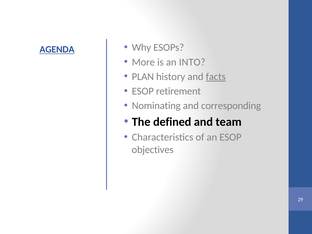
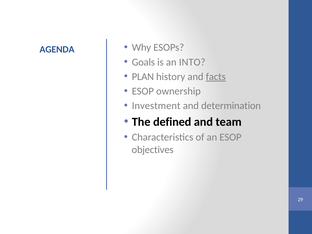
AGENDA underline: present -> none
More: More -> Goals
retirement: retirement -> ownership
Nominating: Nominating -> Investment
corresponding: corresponding -> determination
